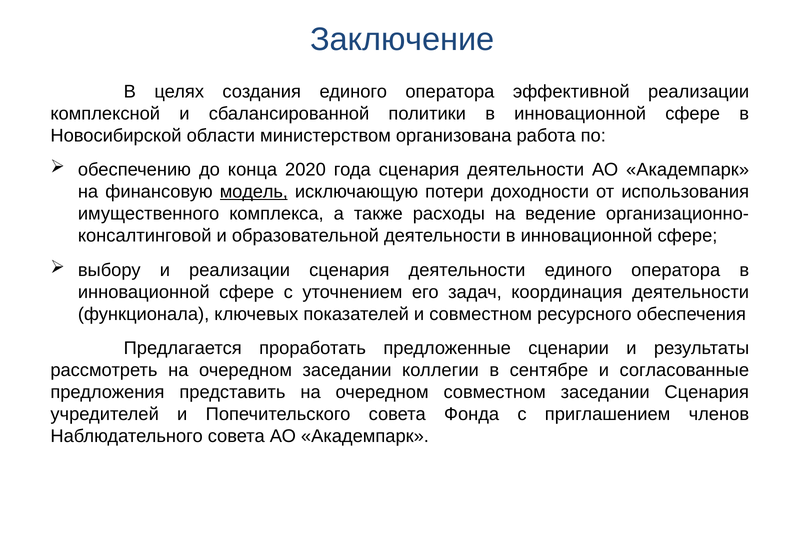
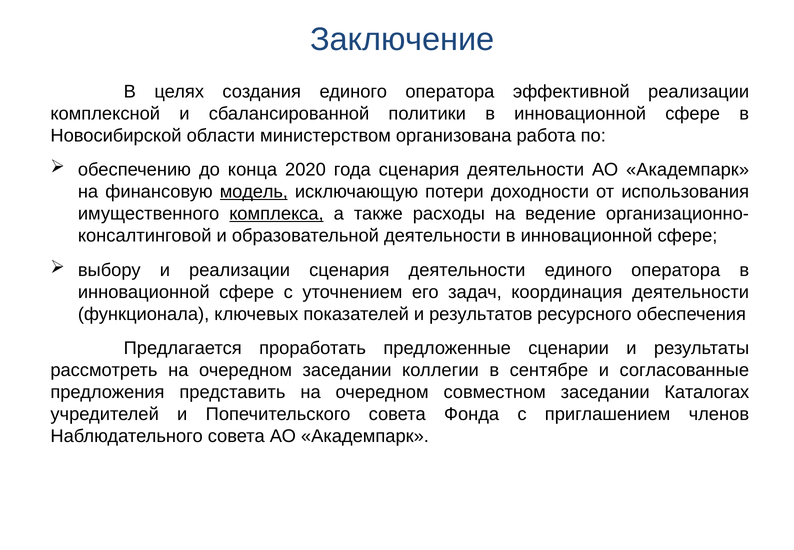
комплекса underline: none -> present
и совместном: совместном -> результатов
заседании Сценария: Сценария -> Каталогах
